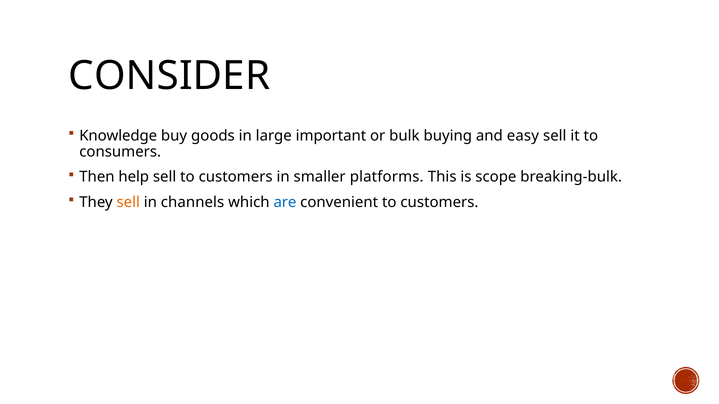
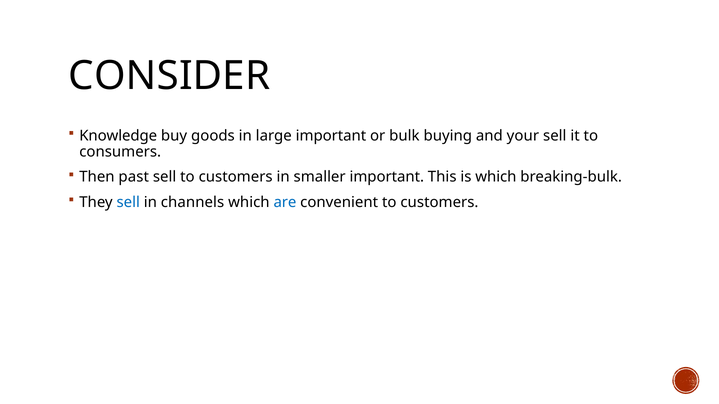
easy: easy -> your
help: help -> past
smaller platforms: platforms -> important
is scope: scope -> which
sell at (128, 202) colour: orange -> blue
